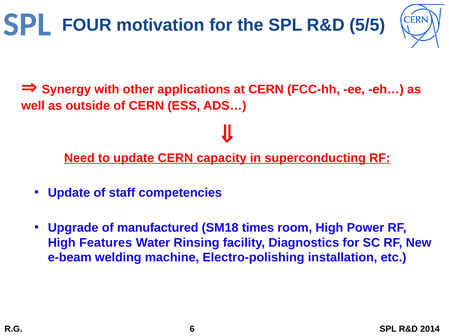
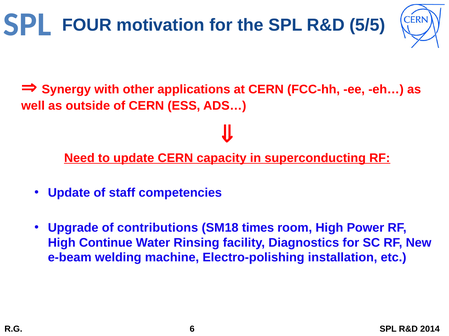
manufactured: manufactured -> contributions
Features: Features -> Continue
